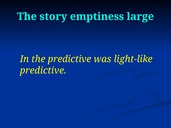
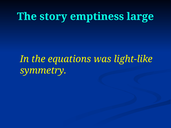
the predictive: predictive -> equations
predictive at (43, 71): predictive -> symmetry
